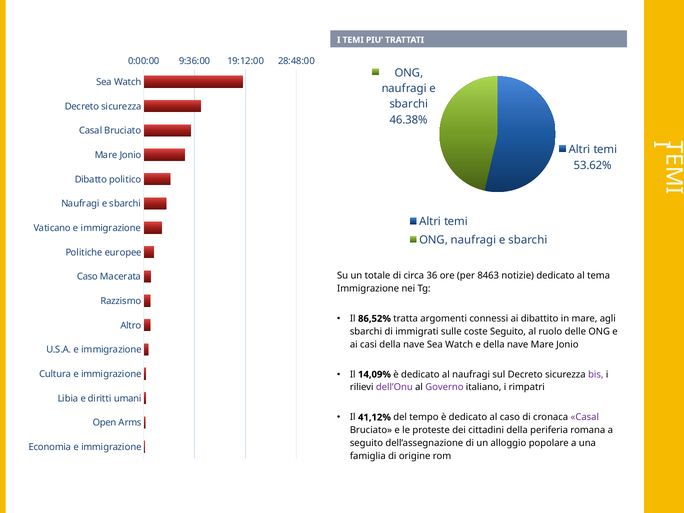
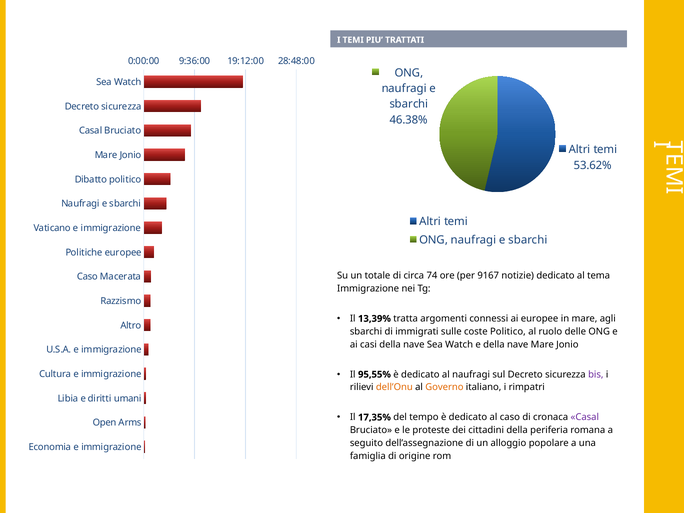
36: 36 -> 74
8463: 8463 -> 9167
86,52%: 86,52% -> 13,39%
ai dibattito: dibattito -> europee
coste Seguito: Seguito -> Politico
14,09%: 14,09% -> 95,55%
dell’Onu colour: purple -> orange
Governo colour: purple -> orange
41,12%: 41,12% -> 17,35%
